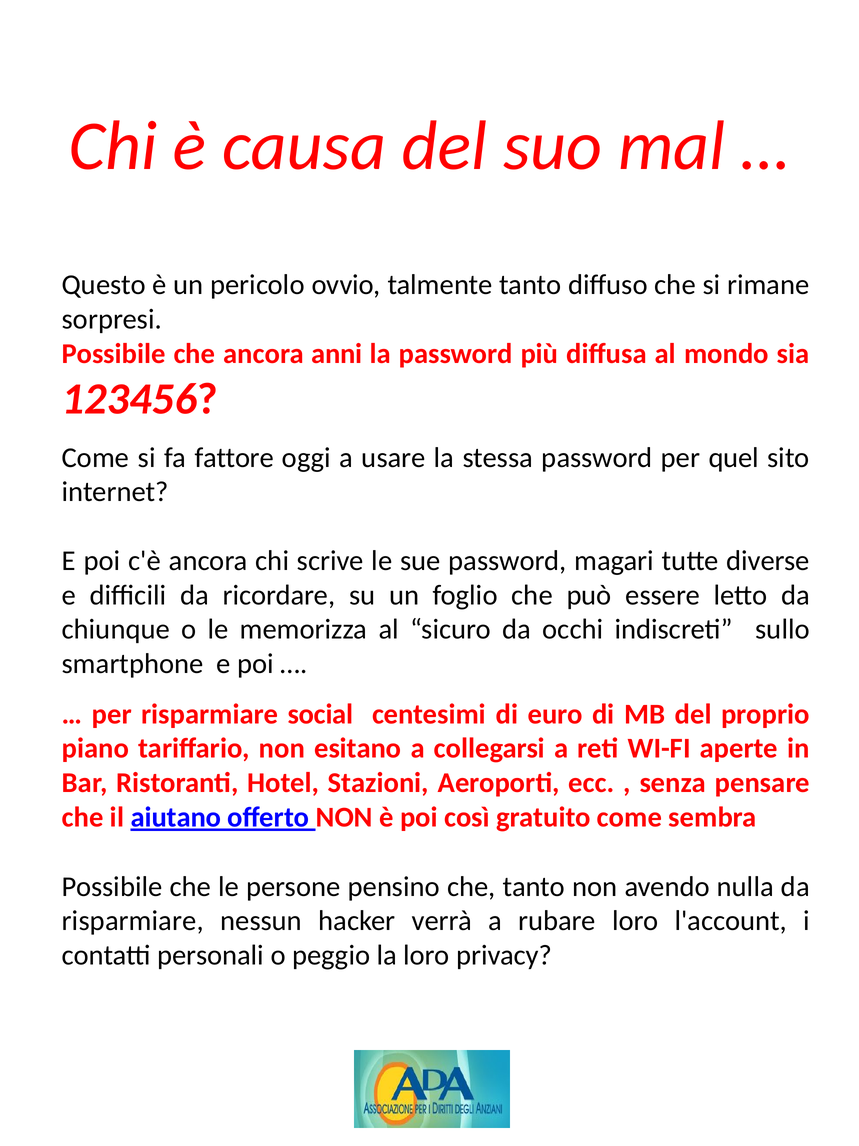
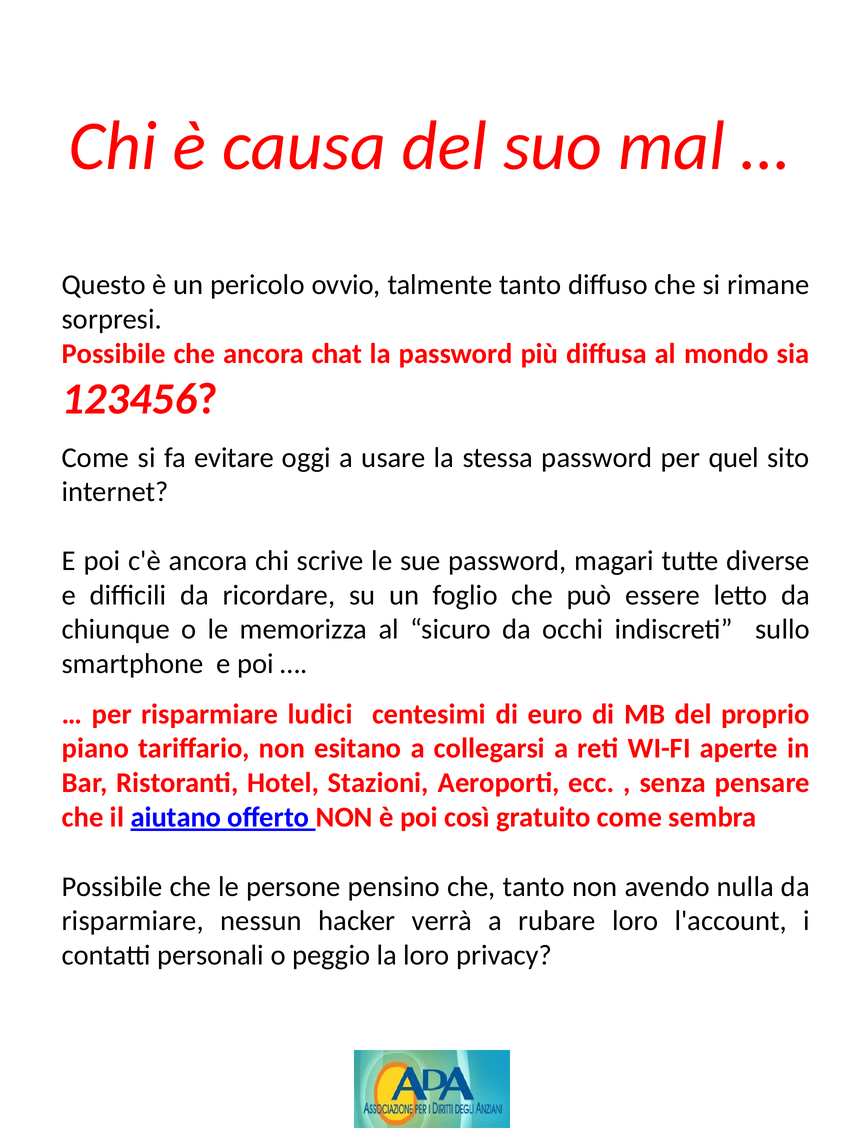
anni: anni -> chat
fattore: fattore -> evitare
social: social -> ludici
